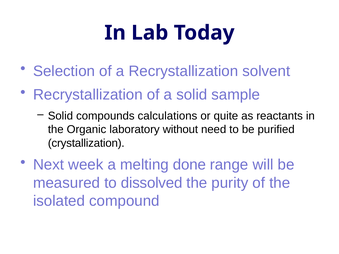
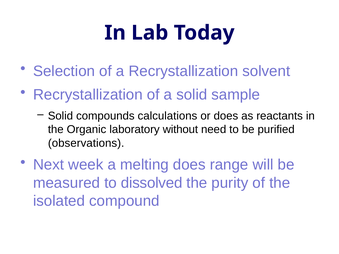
or quite: quite -> does
crystallization: crystallization -> observations
melting done: done -> does
